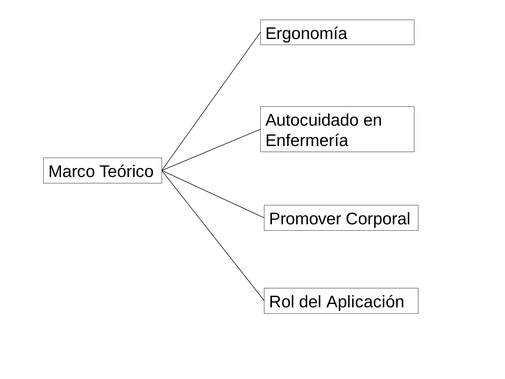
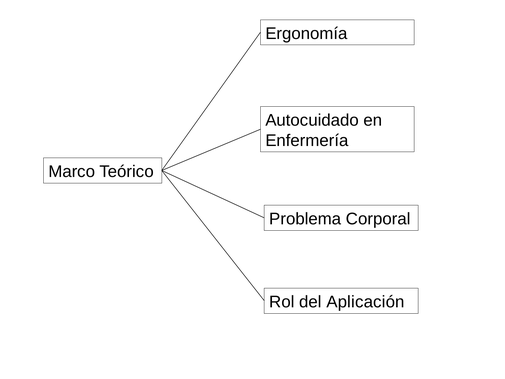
Promover: Promover -> Problema
